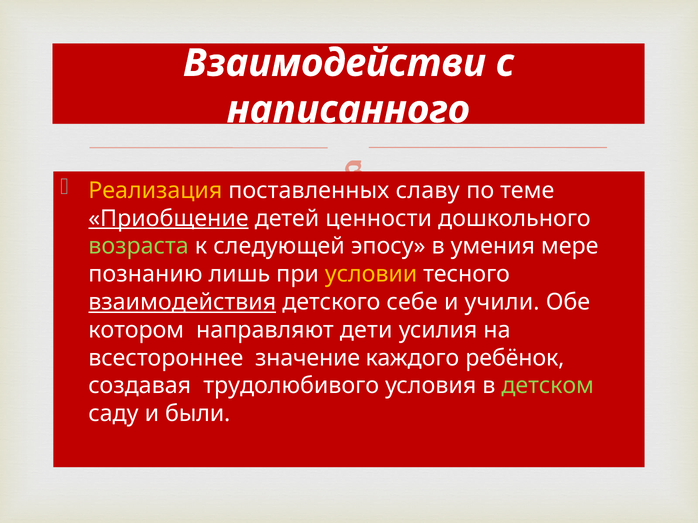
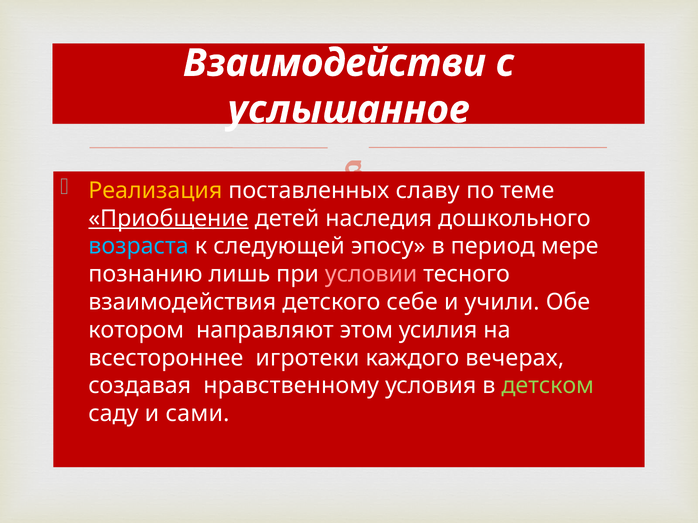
написанного: написанного -> услышанное
ценности: ценности -> наследия
возраста colour: light green -> light blue
умения: умения -> период
условии colour: yellow -> pink
взаимодействия underline: present -> none
дети: дети -> этом
значение: значение -> игротеки
ребёнок: ребёнок -> вечерах
трудолюбивого: трудолюбивого -> нравственному
были: были -> сами
